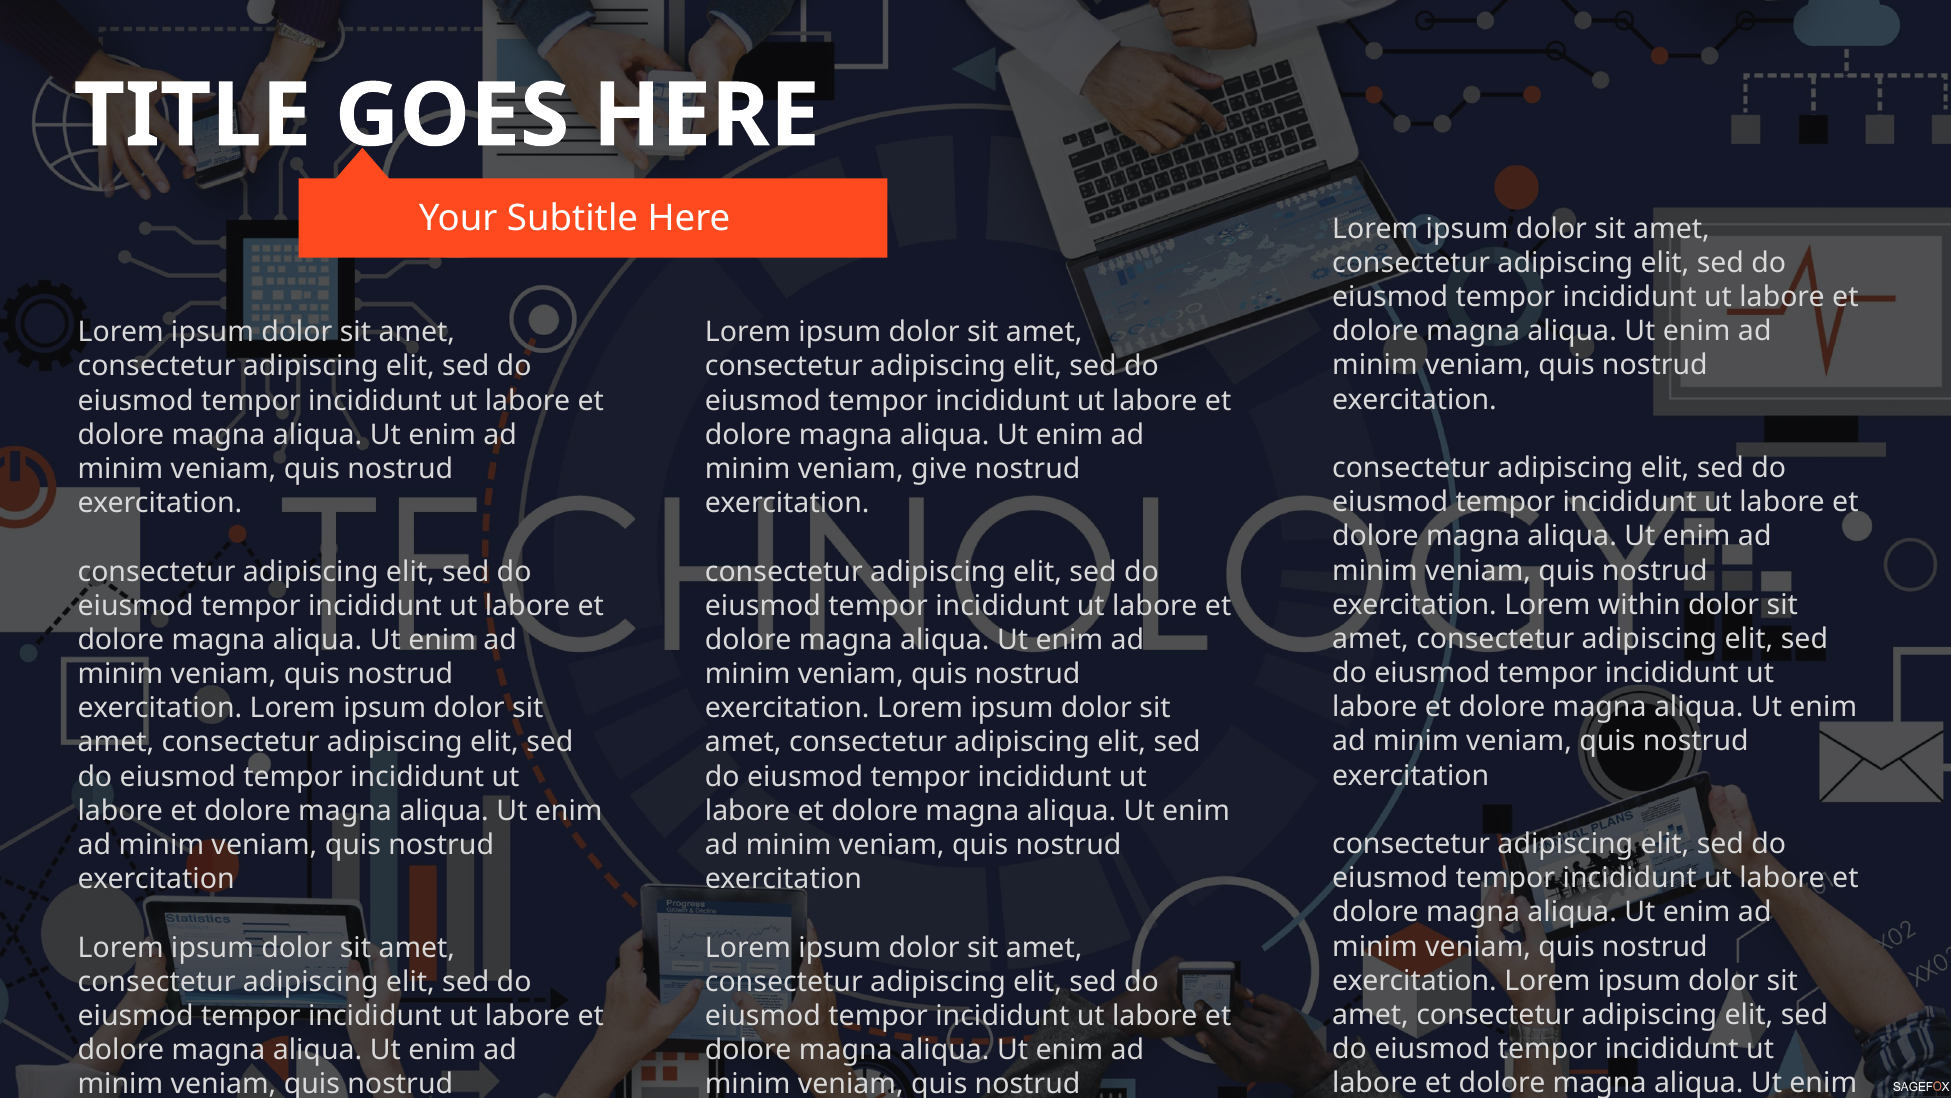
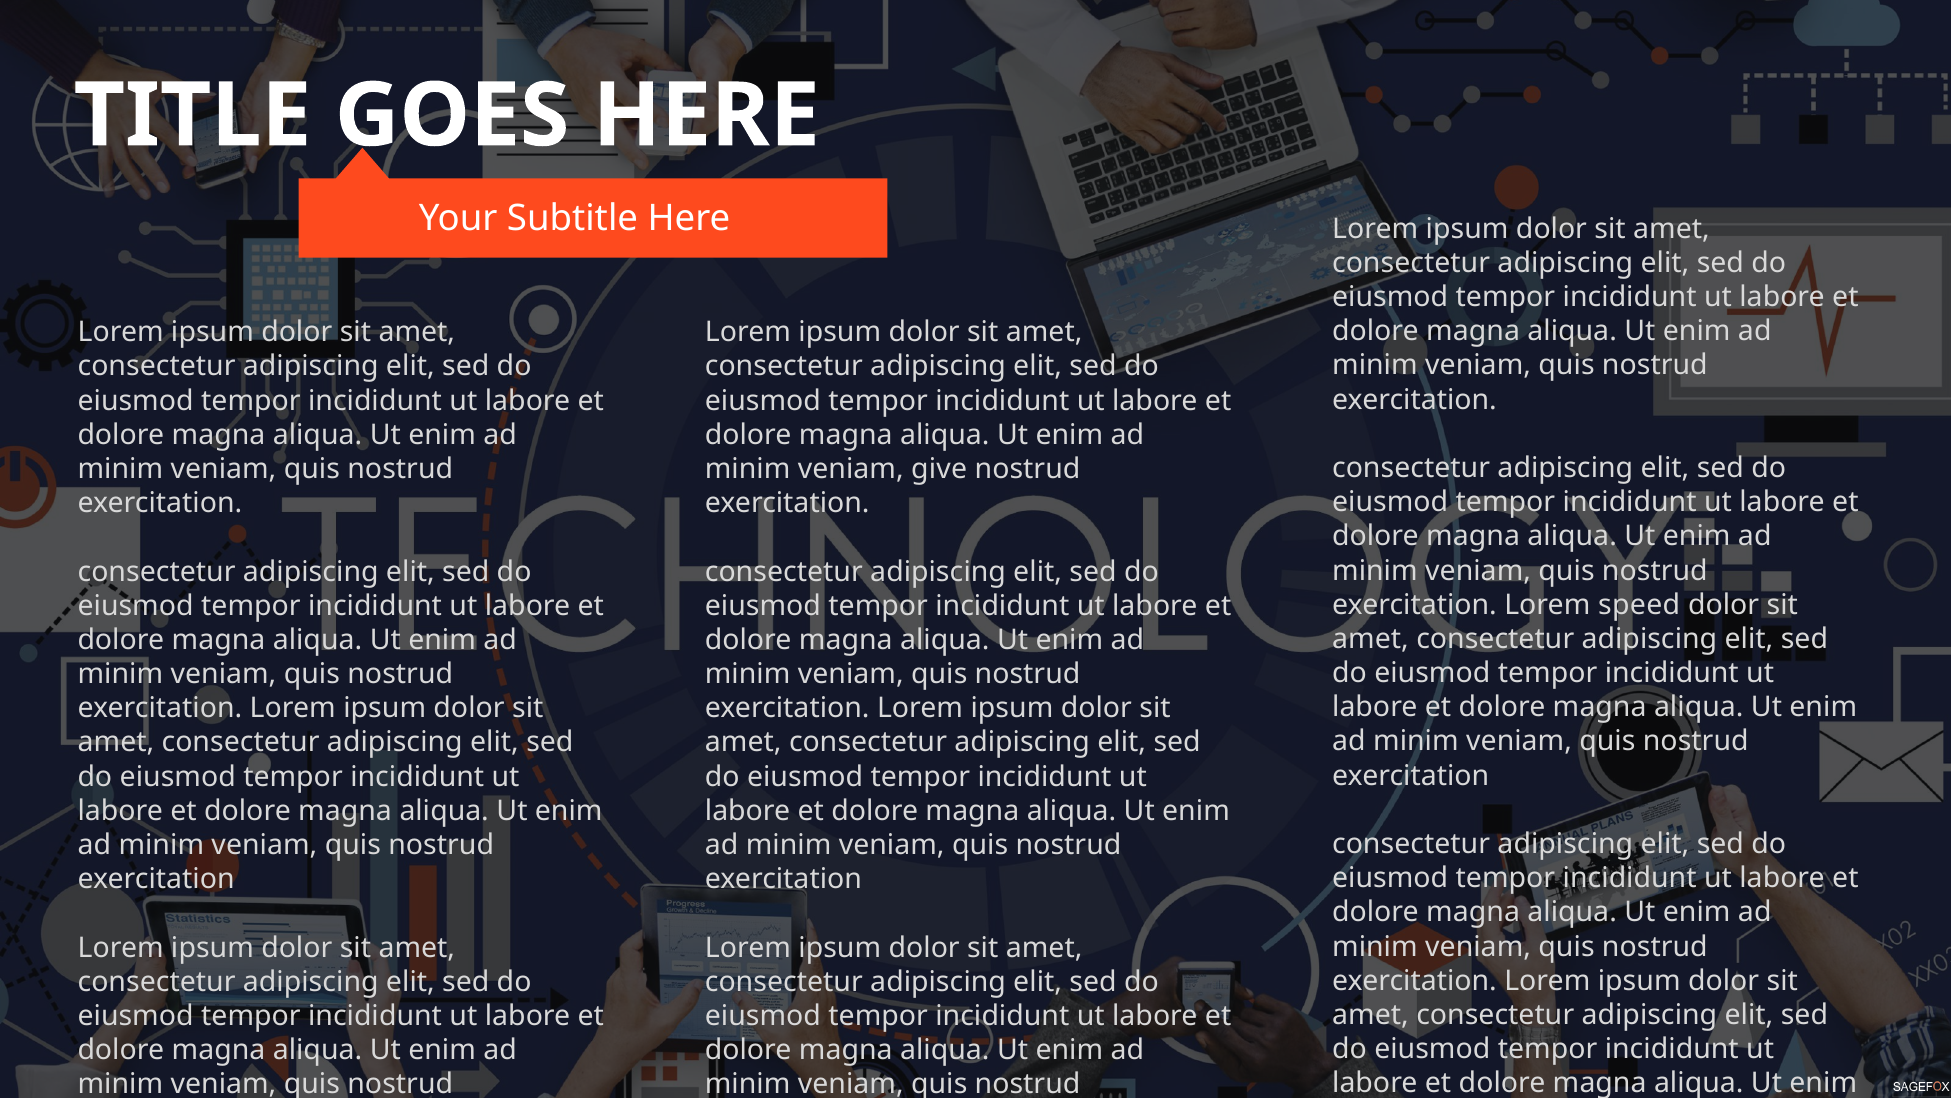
within: within -> speed
